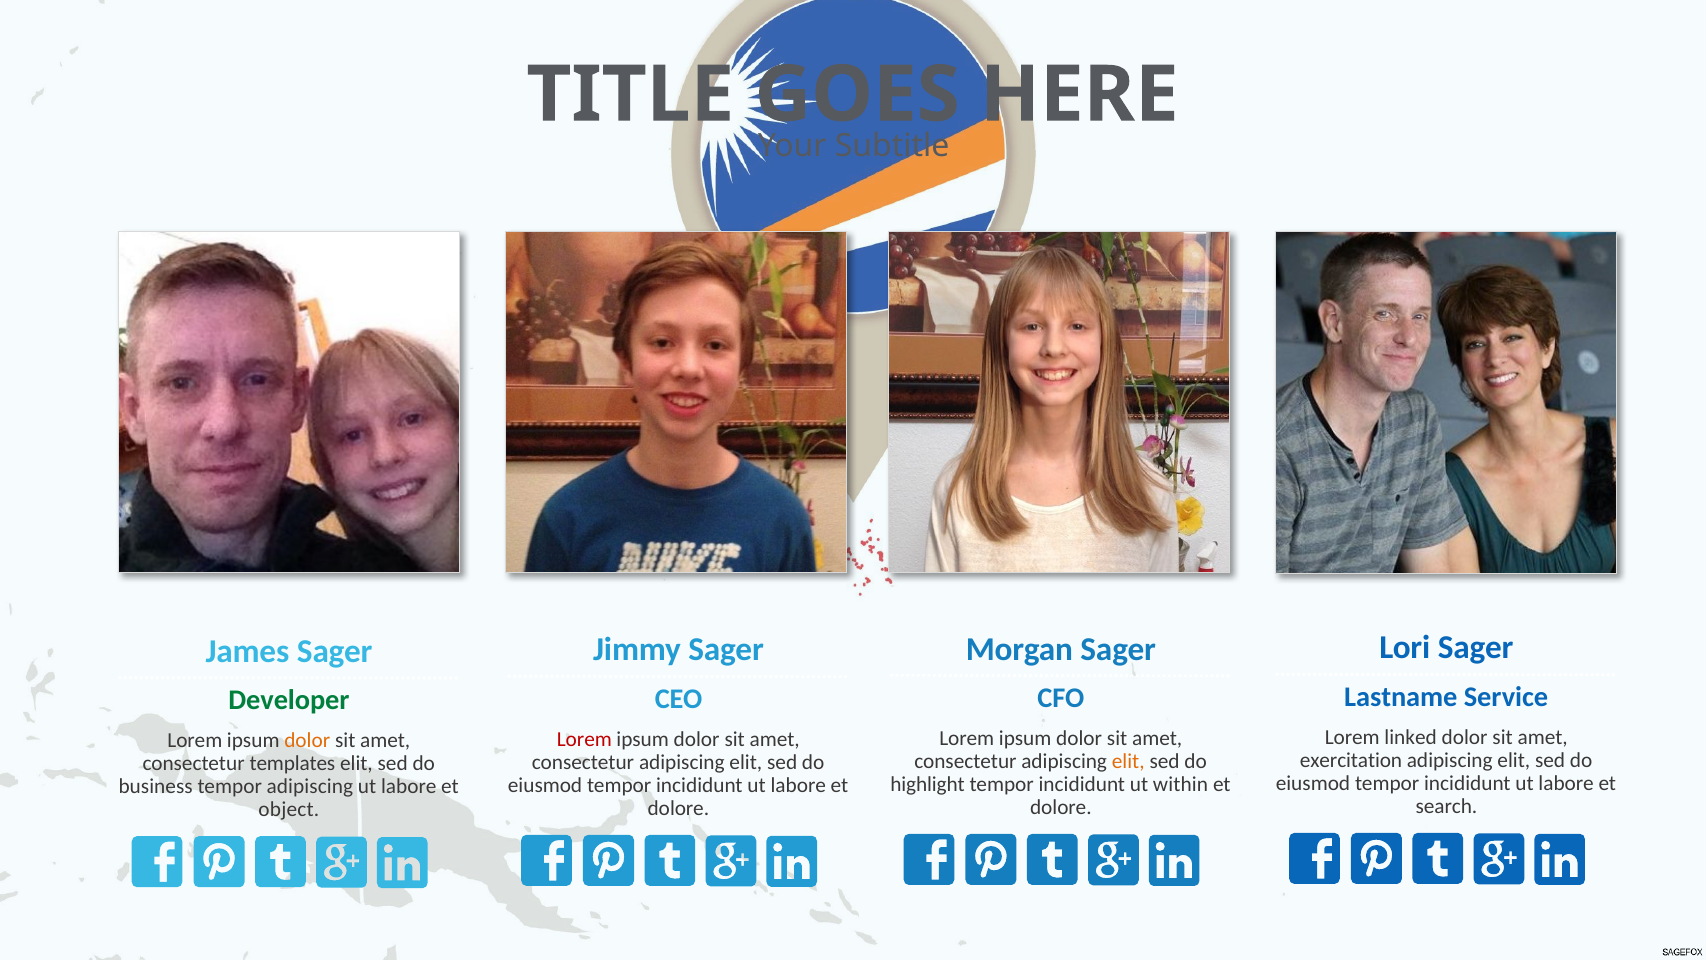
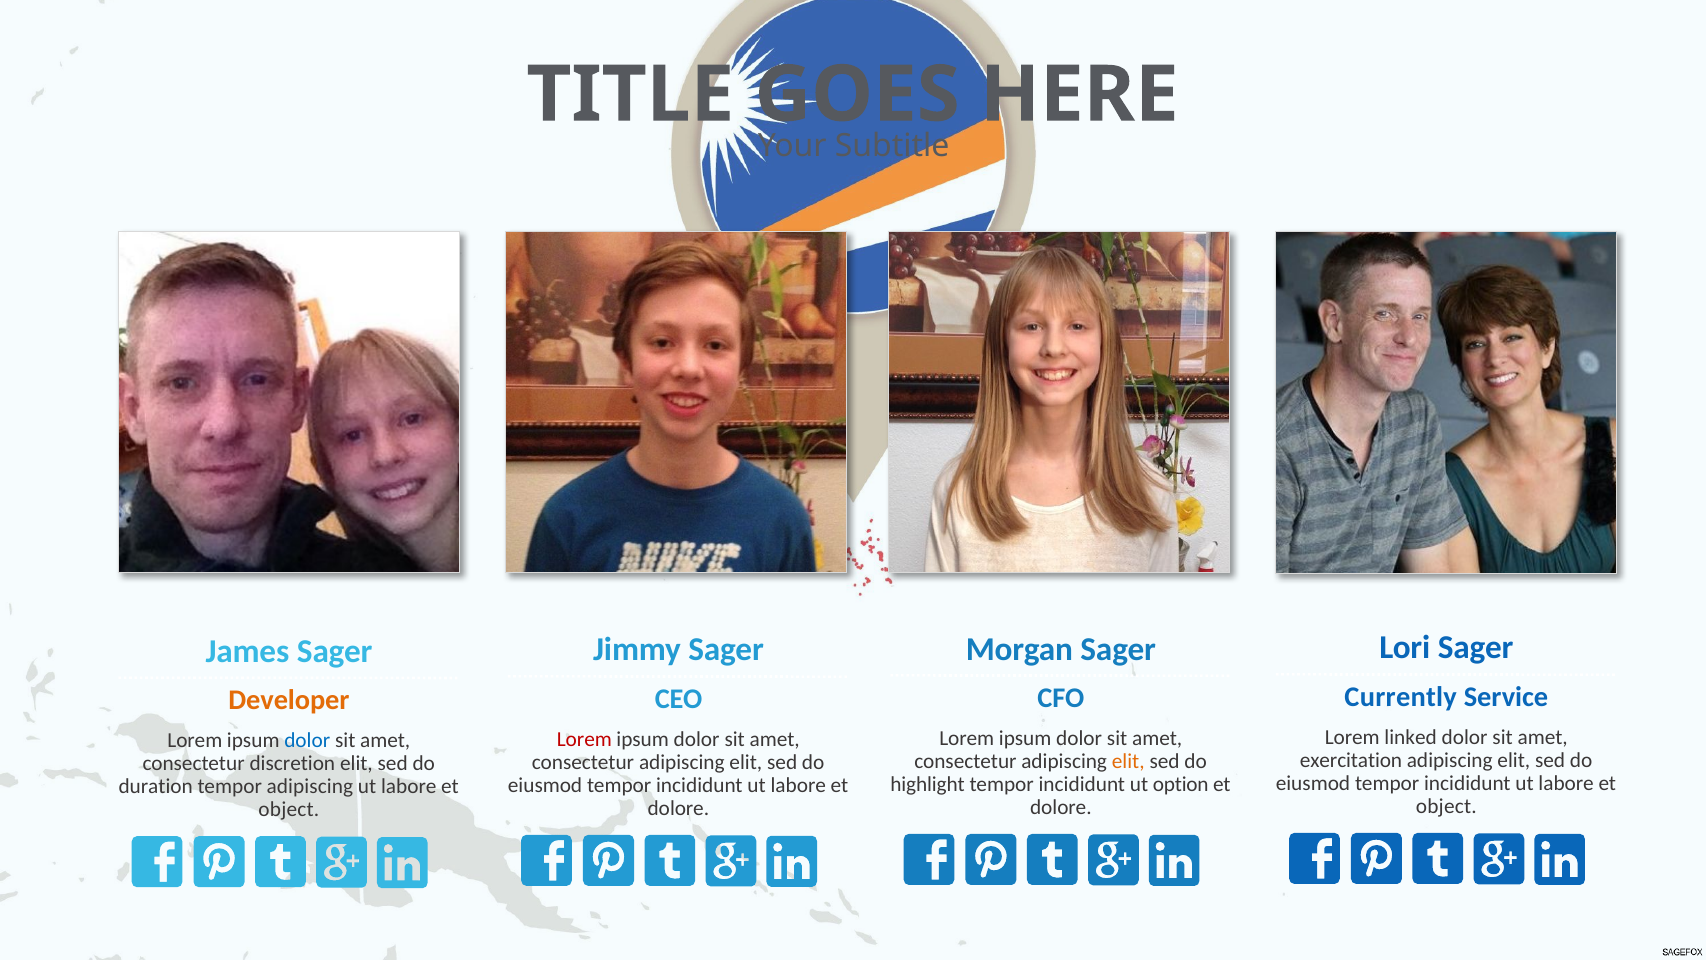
Lastname: Lastname -> Currently
Developer colour: green -> orange
dolor at (307, 740) colour: orange -> blue
templates: templates -> discretion
within: within -> option
business: business -> duration
search at (1446, 806): search -> object
